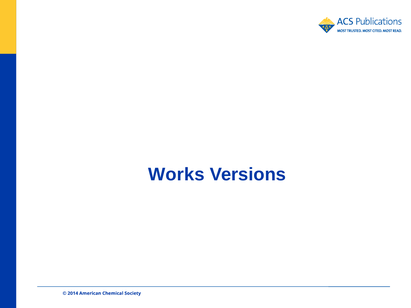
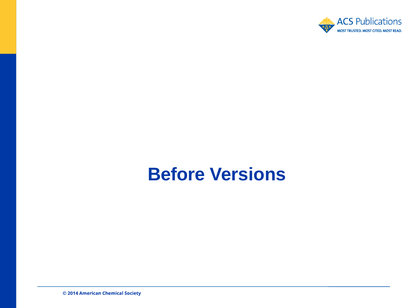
Works: Works -> Before
